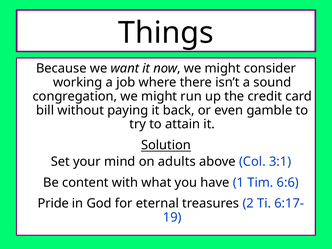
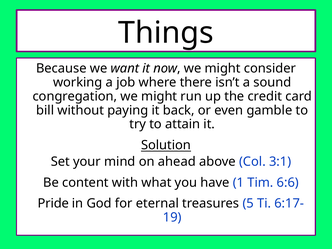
adults: adults -> ahead
2: 2 -> 5
